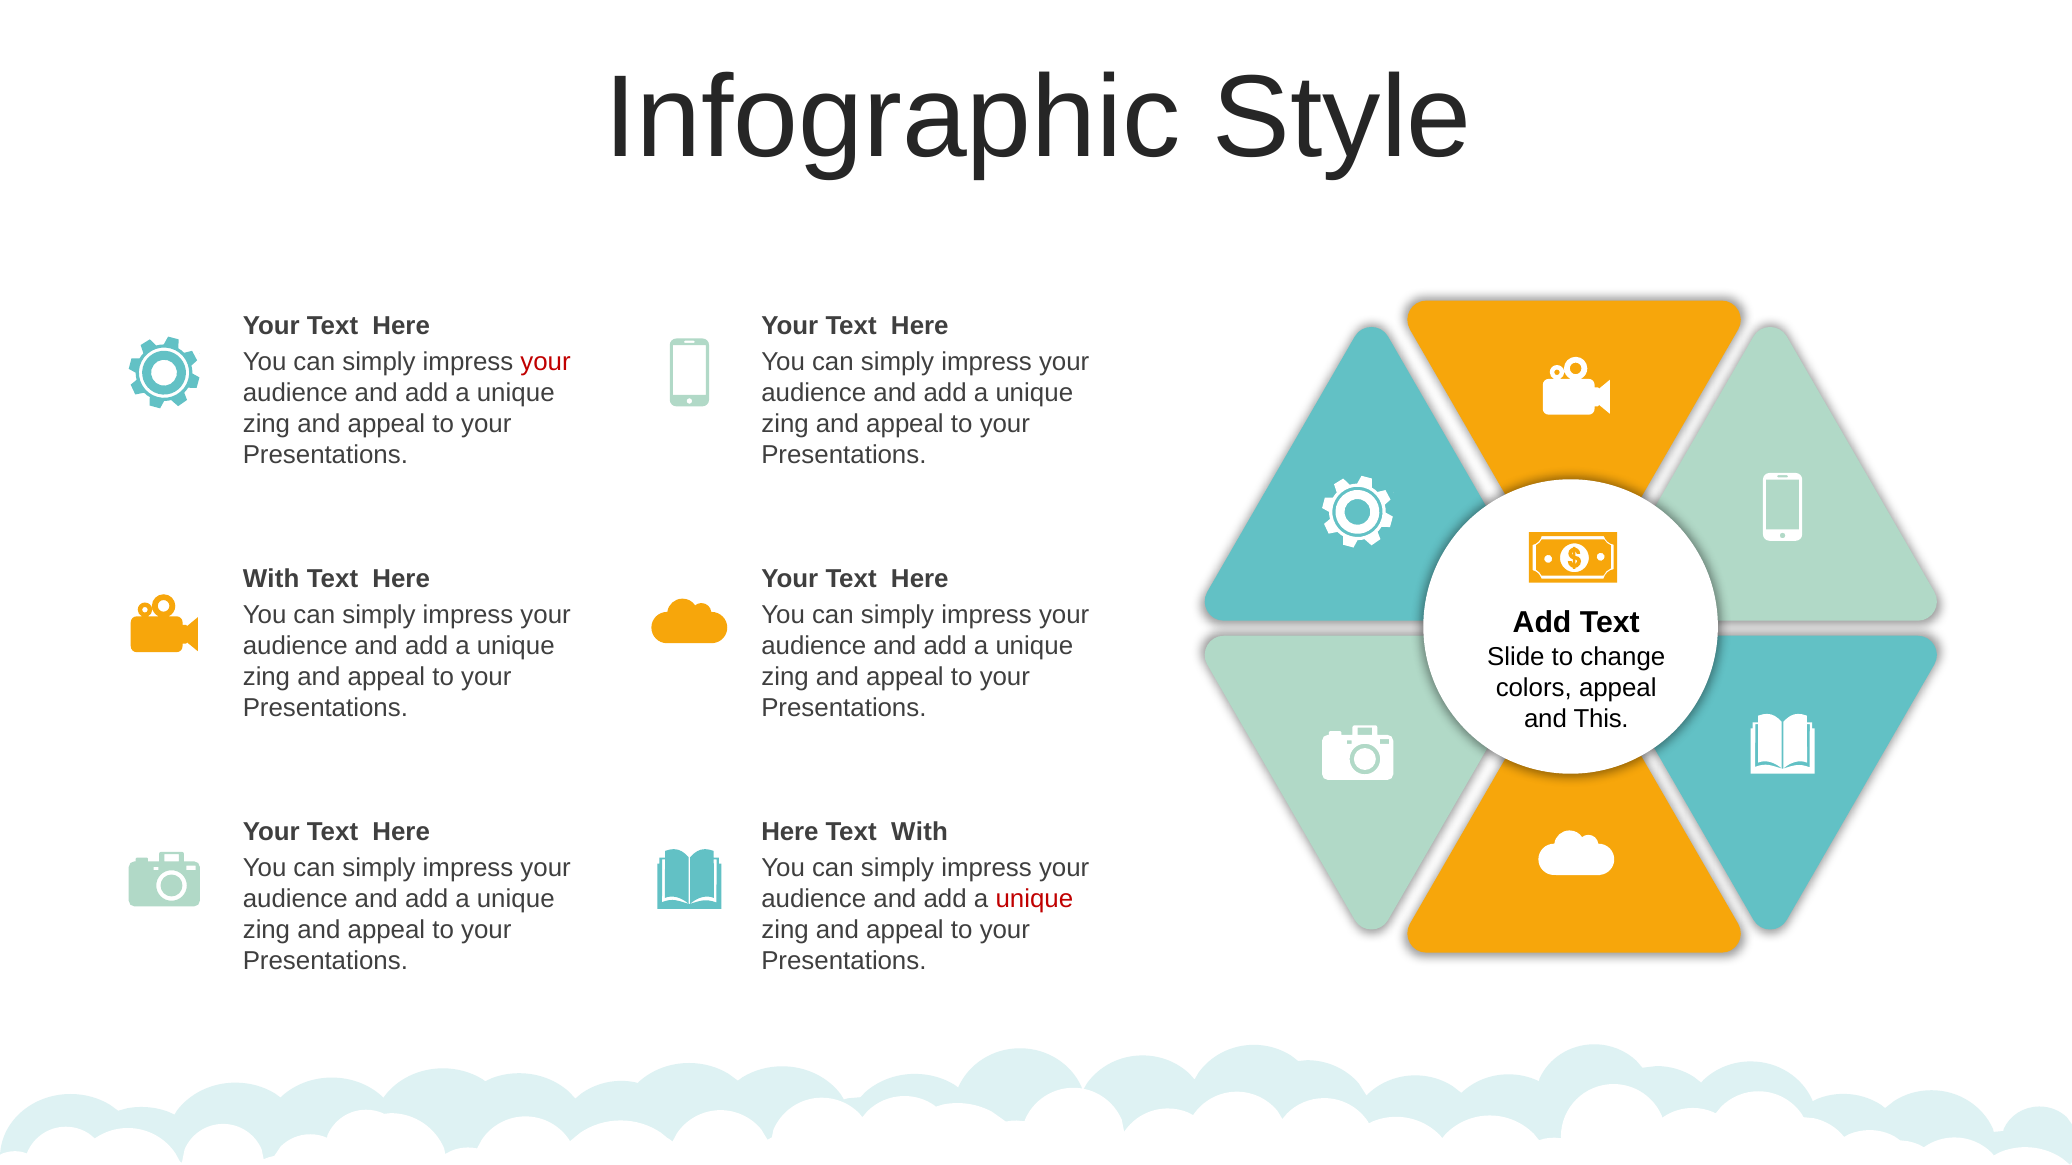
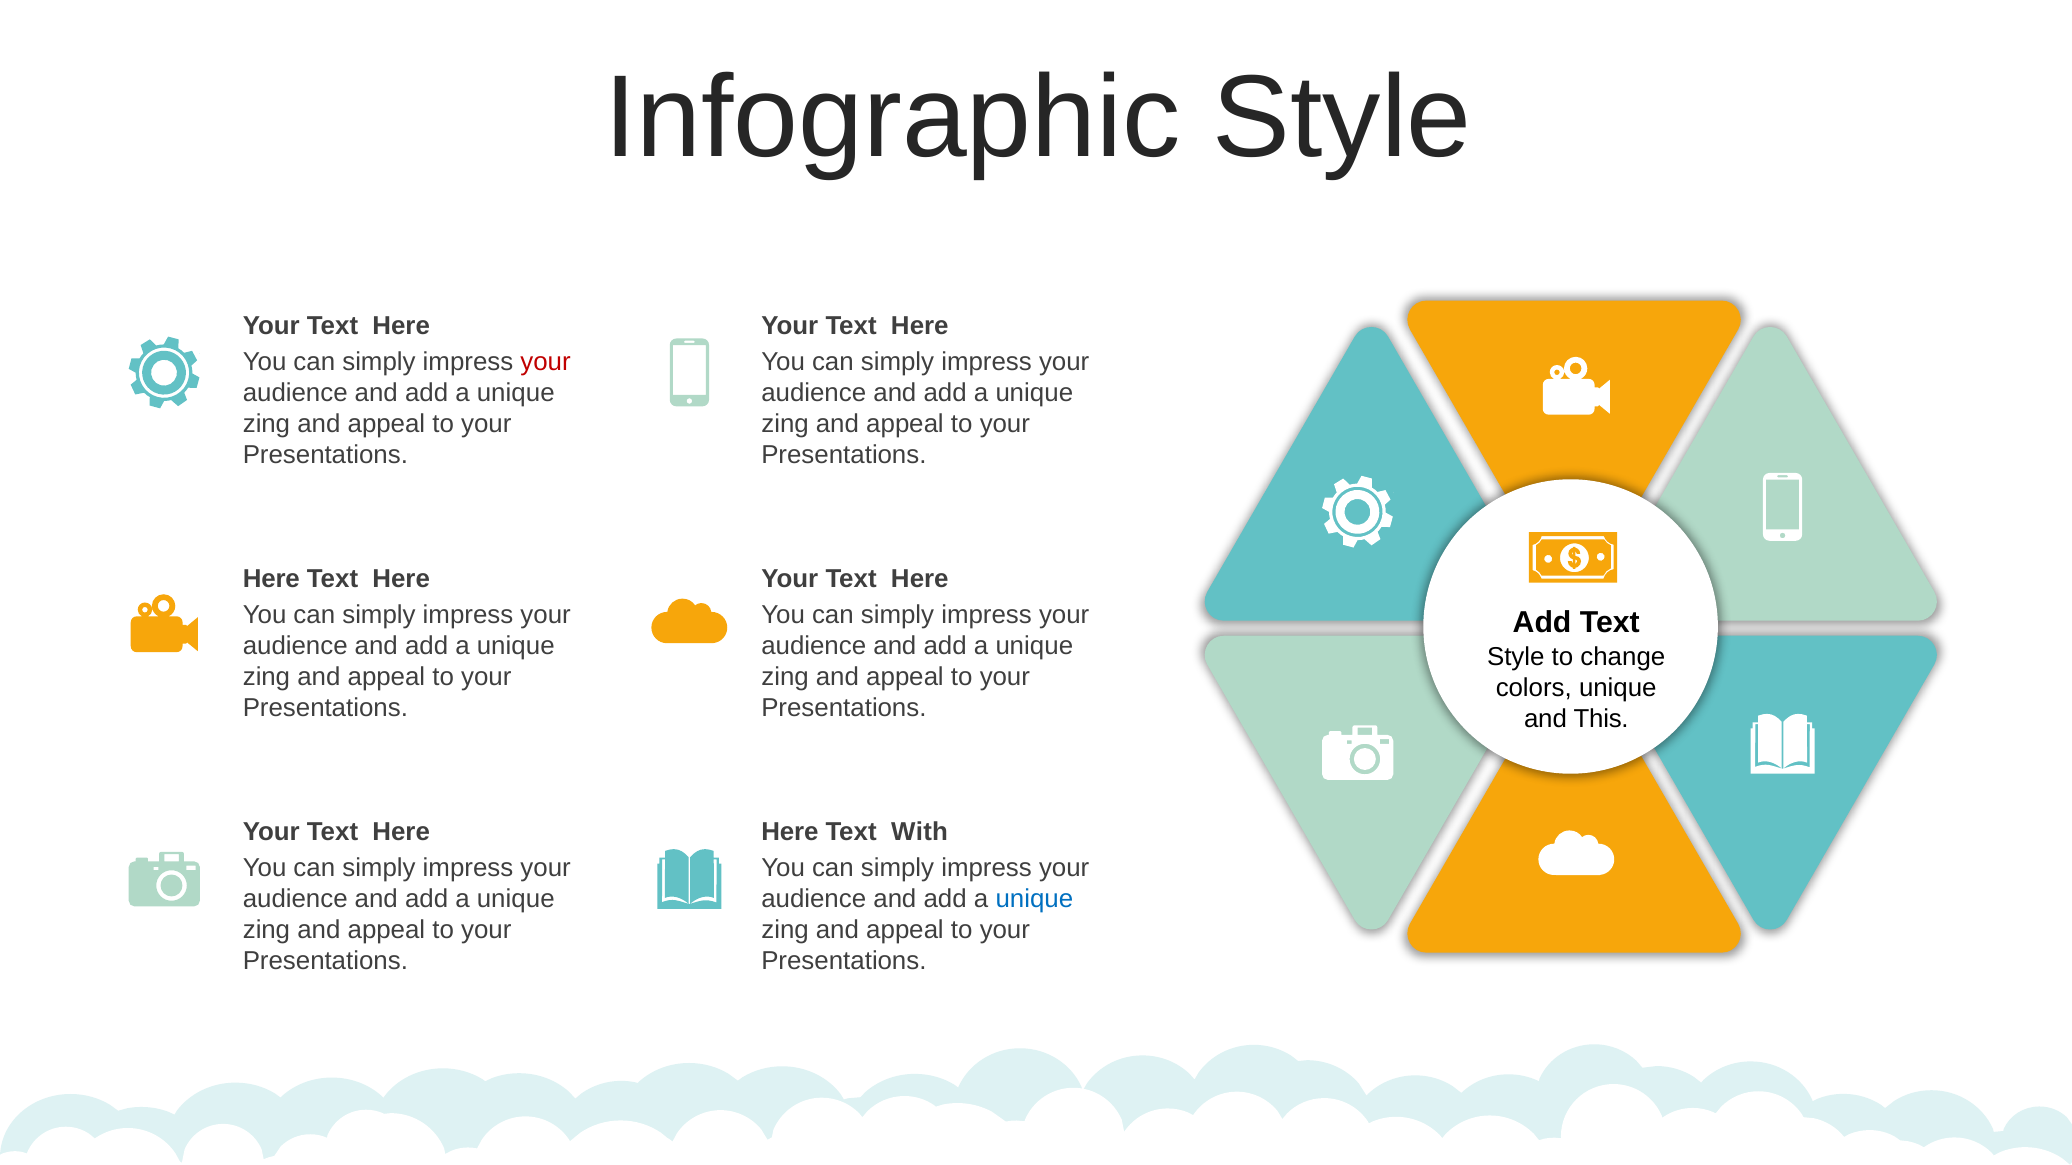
With at (271, 579): With -> Here
Slide at (1516, 657): Slide -> Style
colors appeal: appeal -> unique
unique at (1034, 899) colour: red -> blue
